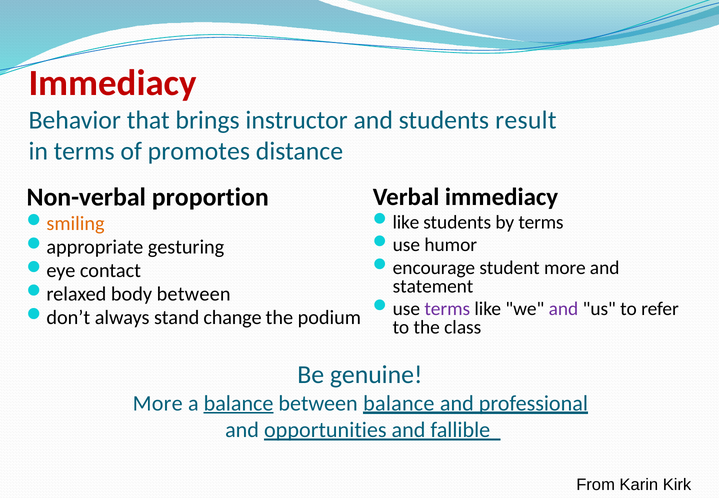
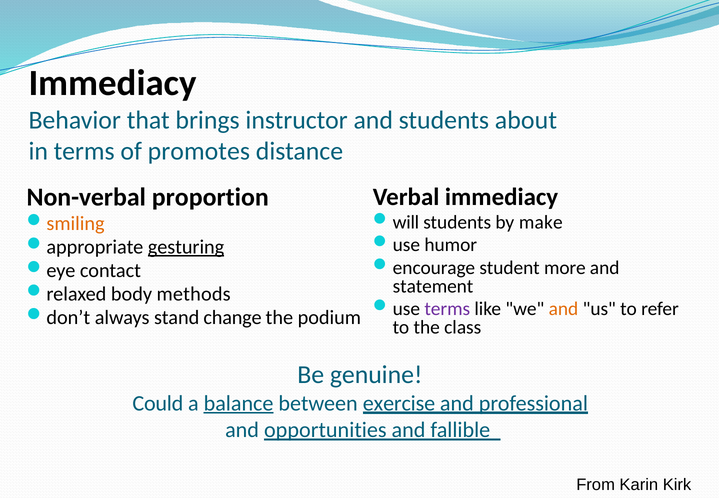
Immediacy at (113, 83) colour: red -> black
result: result -> about
like at (406, 222): like -> will
by terms: terms -> make
gesturing underline: none -> present
body between: between -> methods
and at (564, 309) colour: purple -> orange
More at (158, 403): More -> Could
between balance: balance -> exercise
